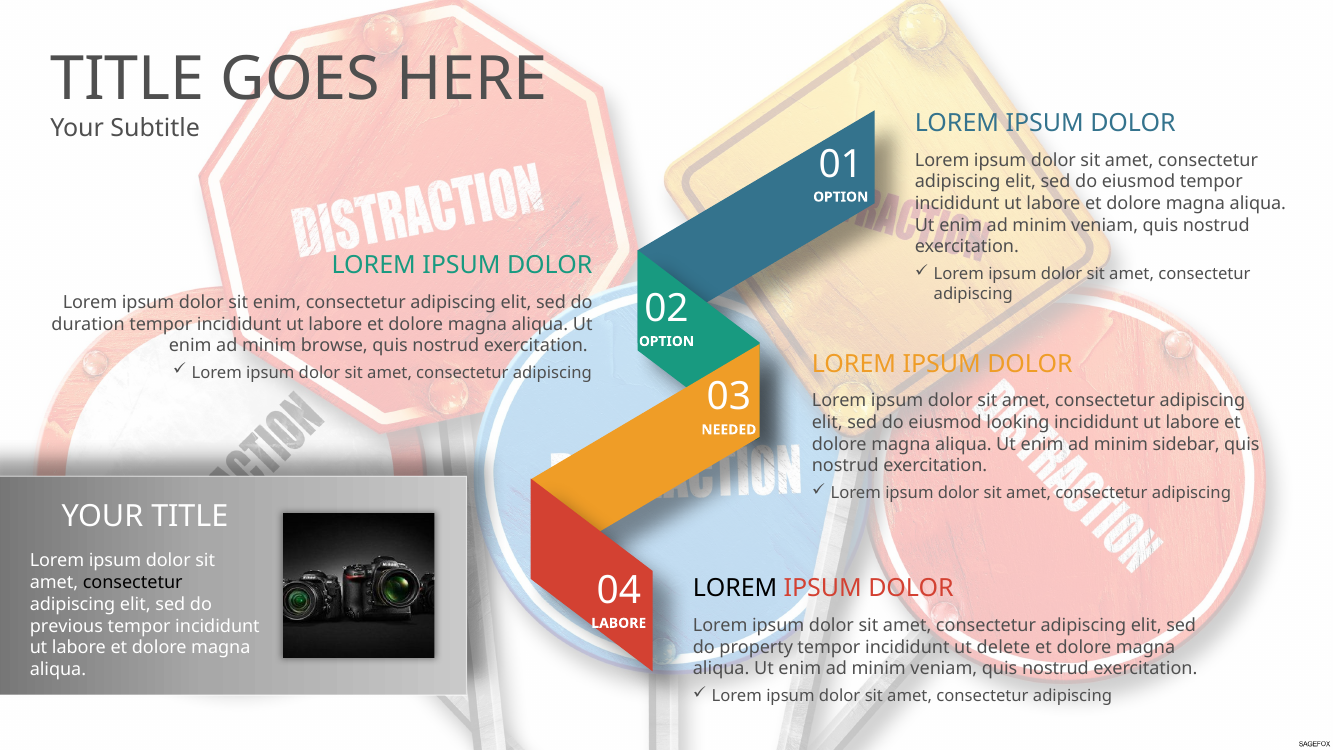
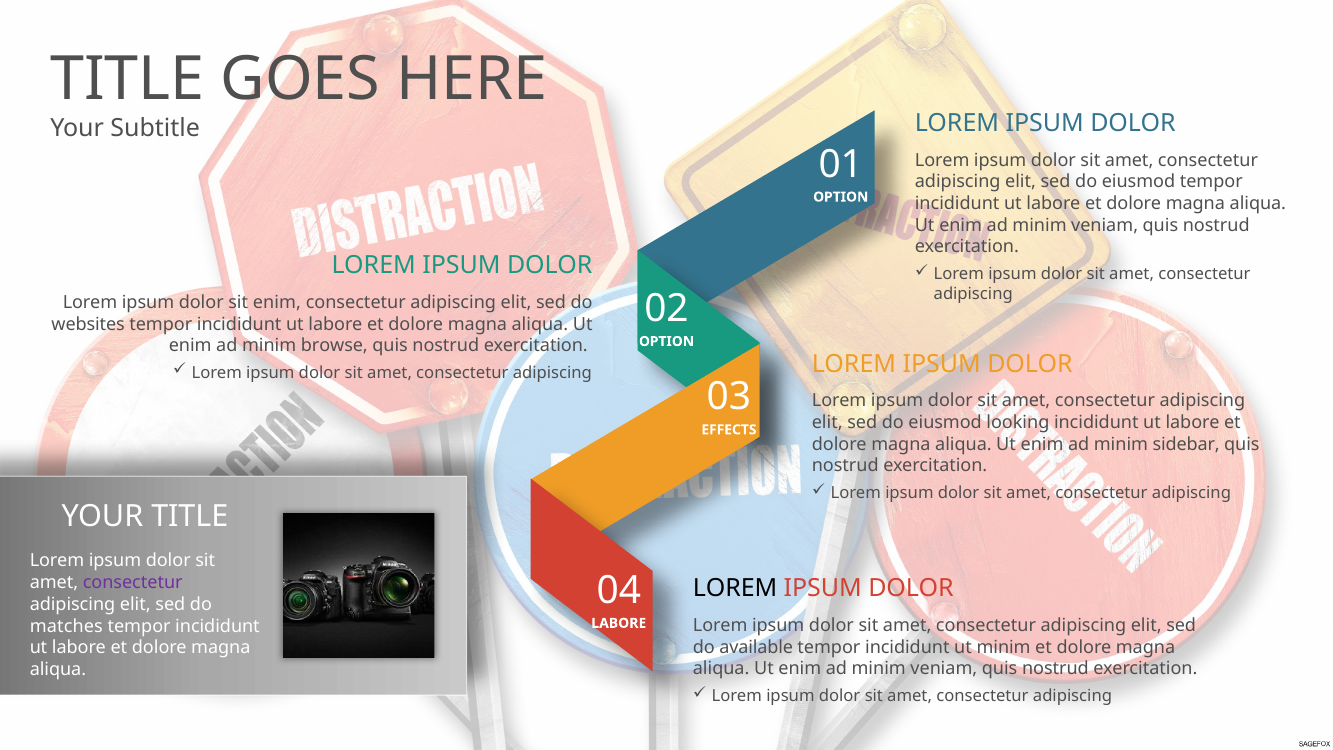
duration: duration -> websites
NEEDED: NEEDED -> EFFECTS
consectetur at (133, 583) colour: black -> purple
previous: previous -> matches
property: property -> available
ut delete: delete -> minim
